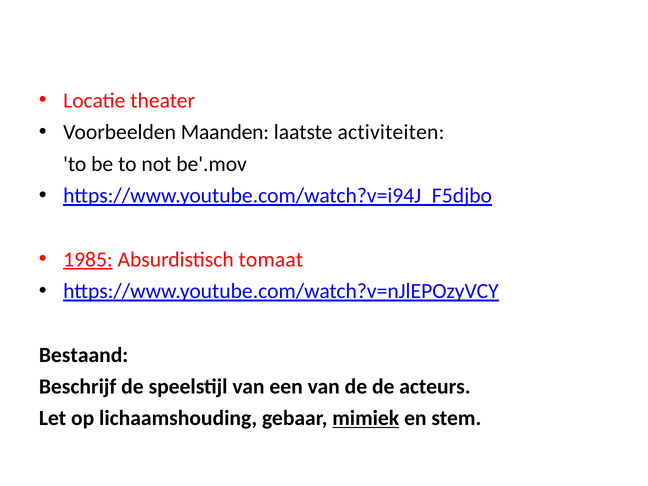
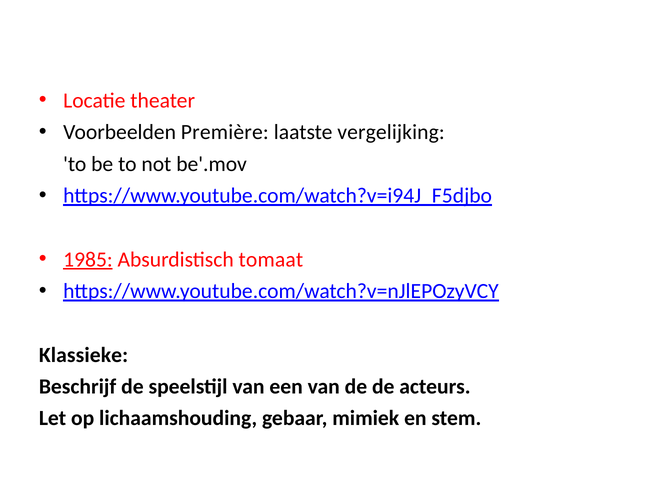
Maanden: Maanden -> Première
activiteiten: activiteiten -> vergelijking
Bestaand: Bestaand -> Klassieke
mimiek underline: present -> none
